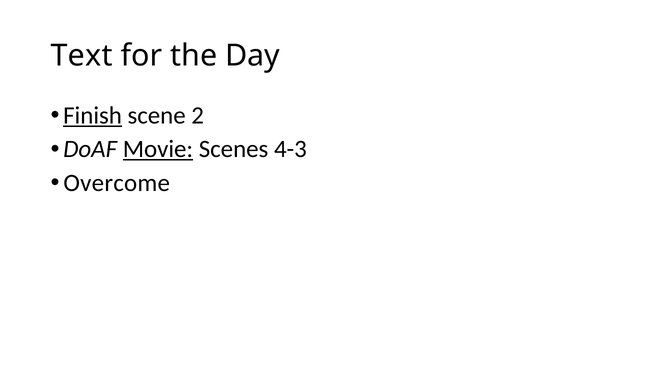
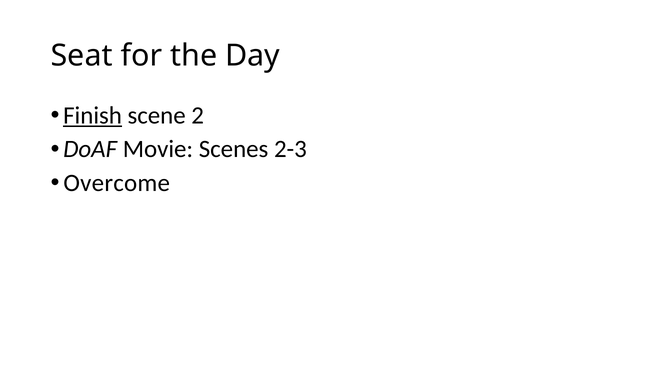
Text: Text -> Seat
Movie underline: present -> none
4-3: 4-3 -> 2-3
